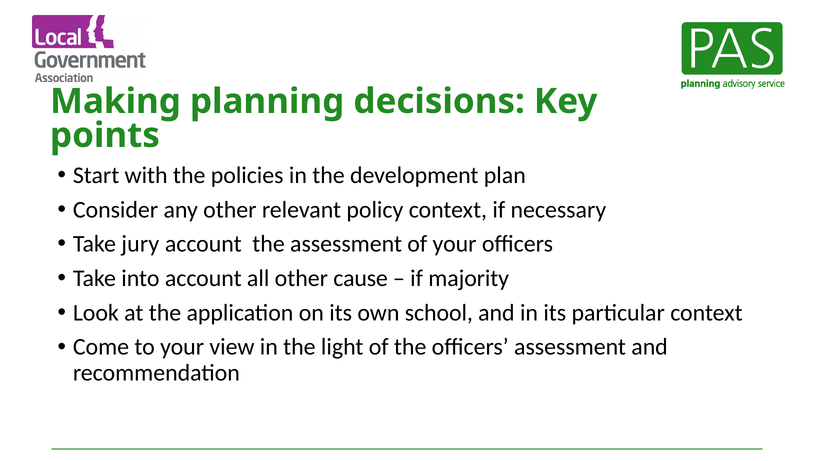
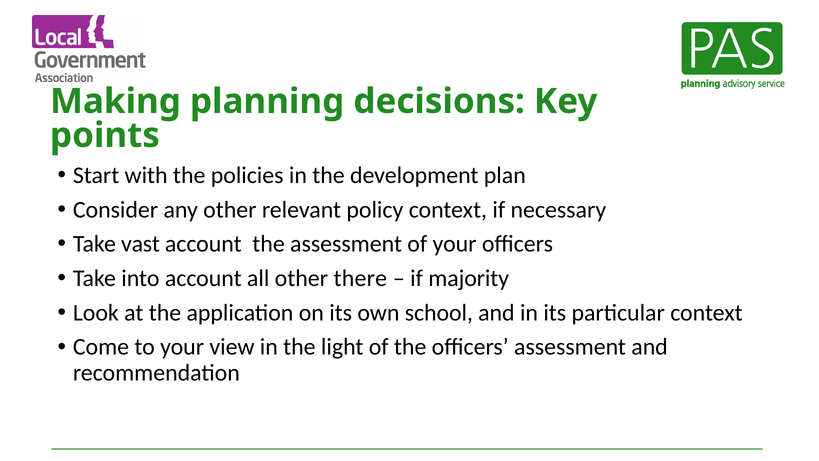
jury: jury -> vast
cause: cause -> there
